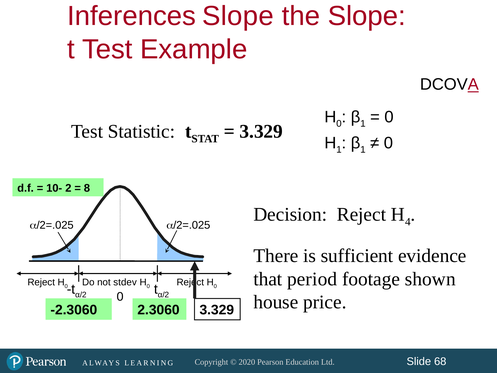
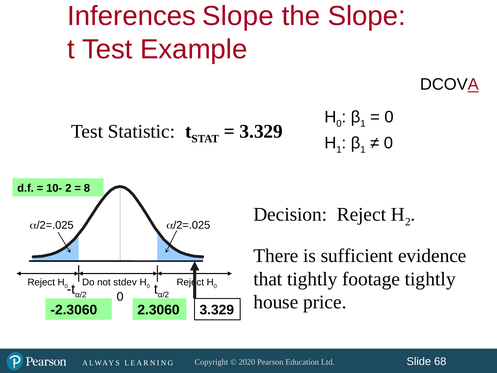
4 at (408, 222): 4 -> 2
that period: period -> tightly
footage shown: shown -> tightly
